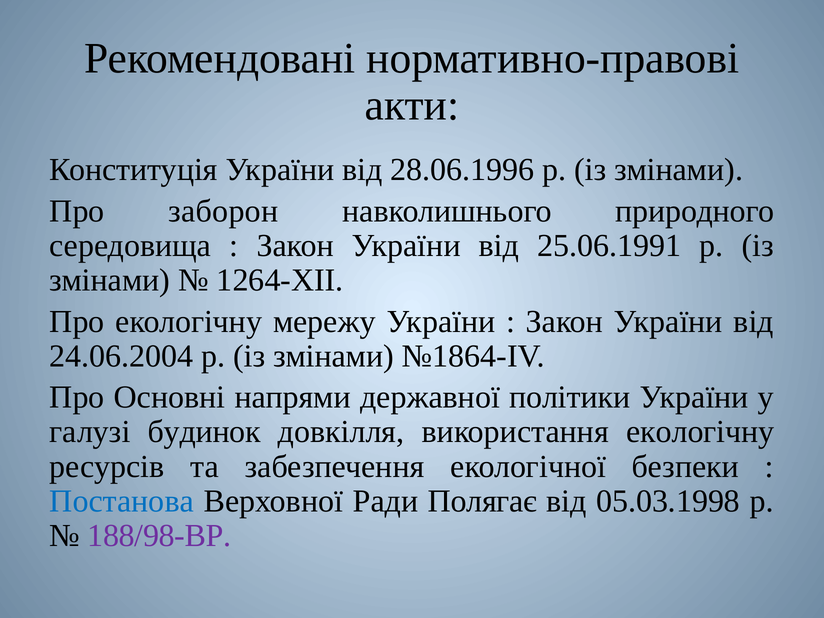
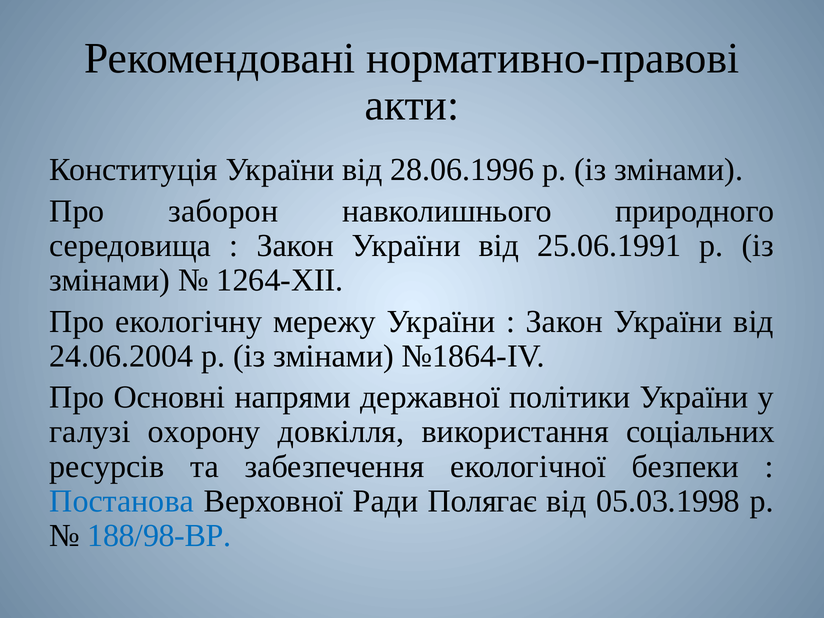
будинок: будинок -> охорону
використання екологічну: екологічну -> соціальних
188/98-ВР colour: purple -> blue
